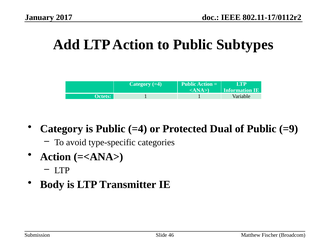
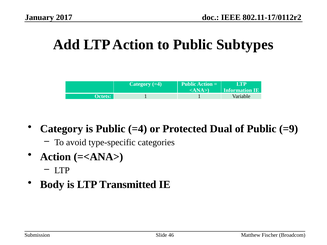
Transmitter: Transmitter -> Transmitted
